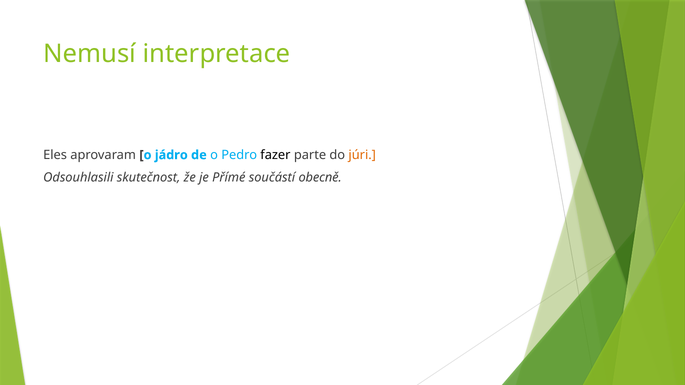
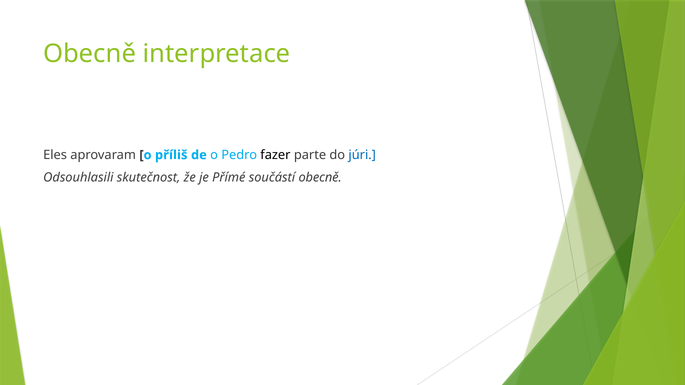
Nemusí at (90, 54): Nemusí -> Obecně
jádro: jádro -> příliš
júri colour: orange -> blue
